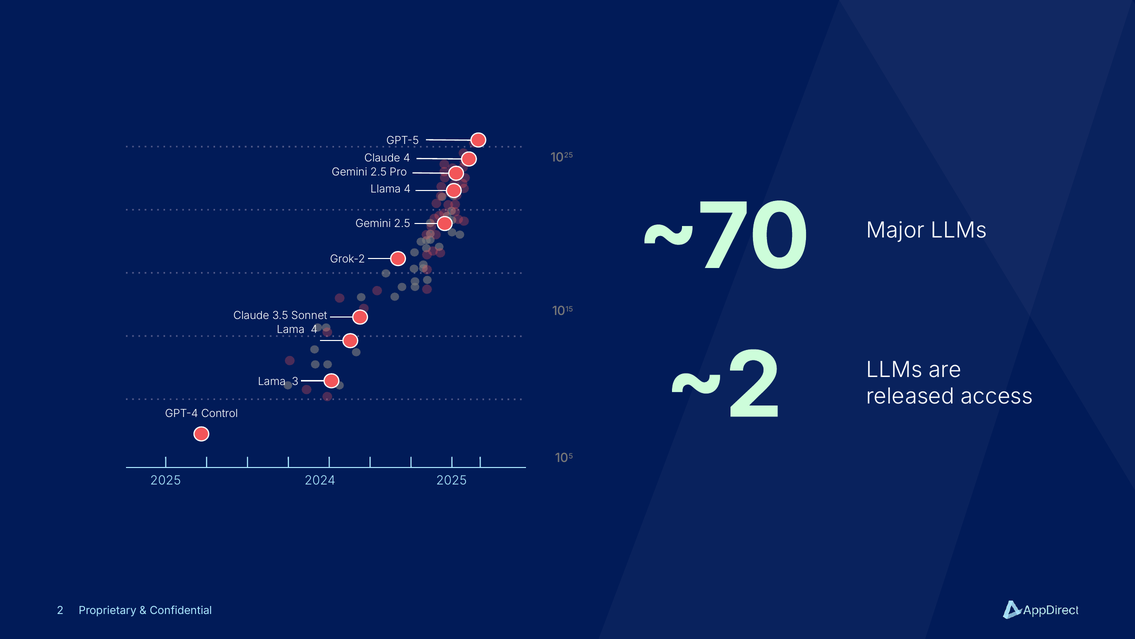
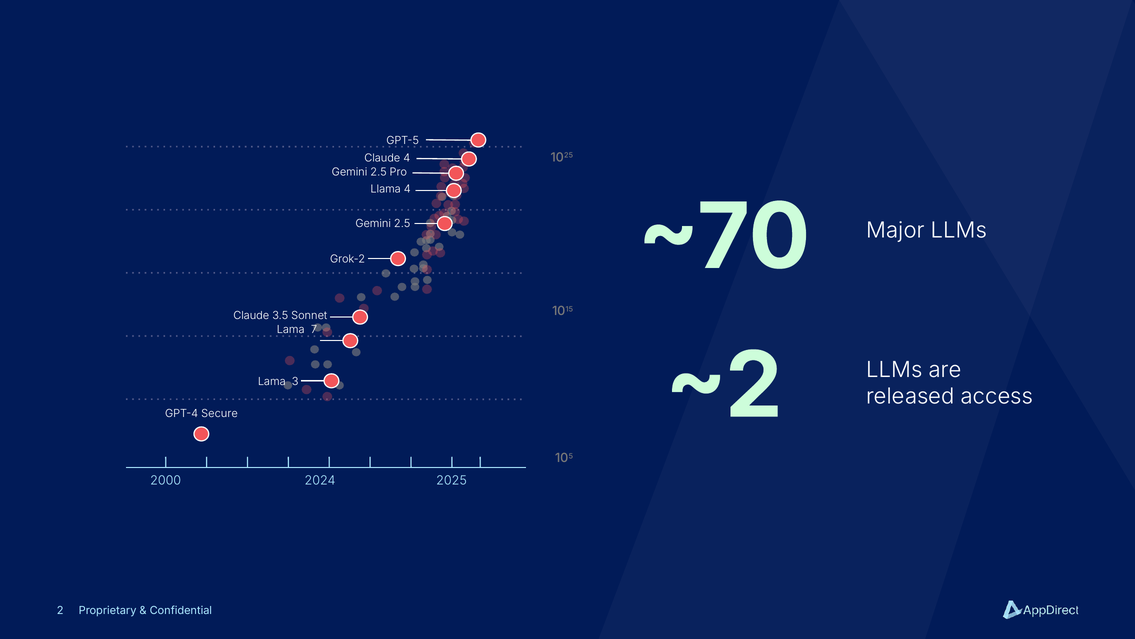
Lama 4: 4 -> 7
Control: Control -> Secure
2025 at (166, 480): 2025 -> 2000
